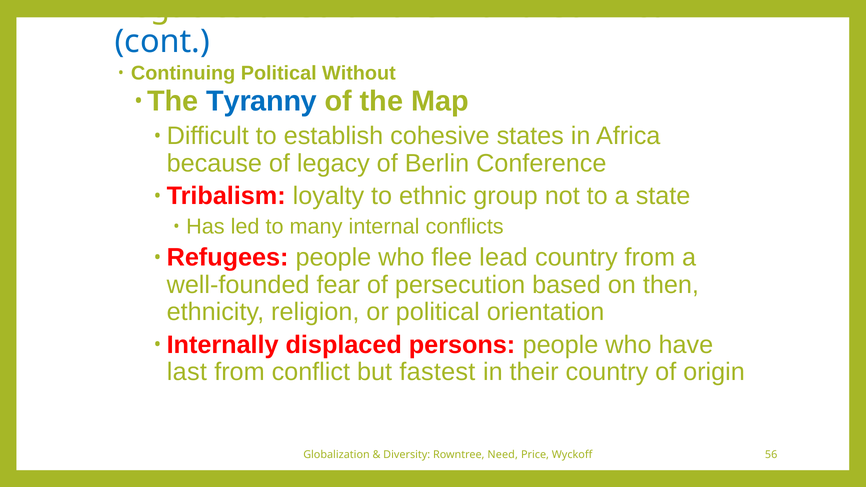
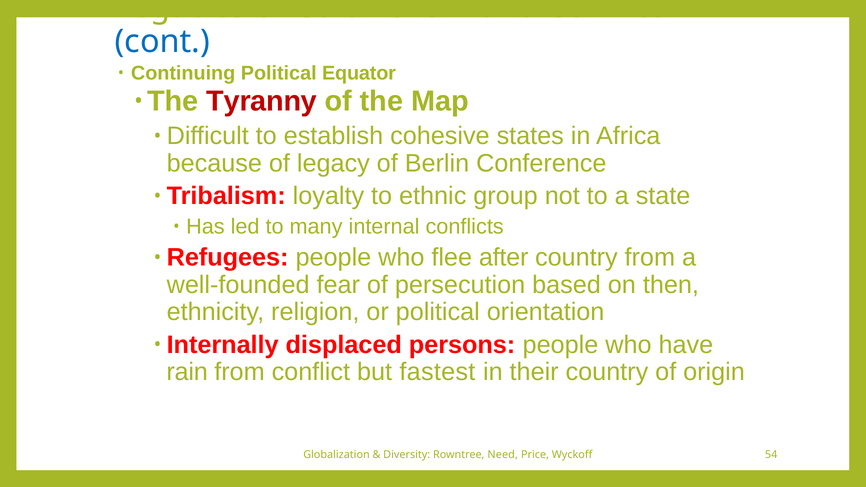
Without: Without -> Equator
Tyranny colour: blue -> red
lead: lead -> after
last: last -> rain
56: 56 -> 54
